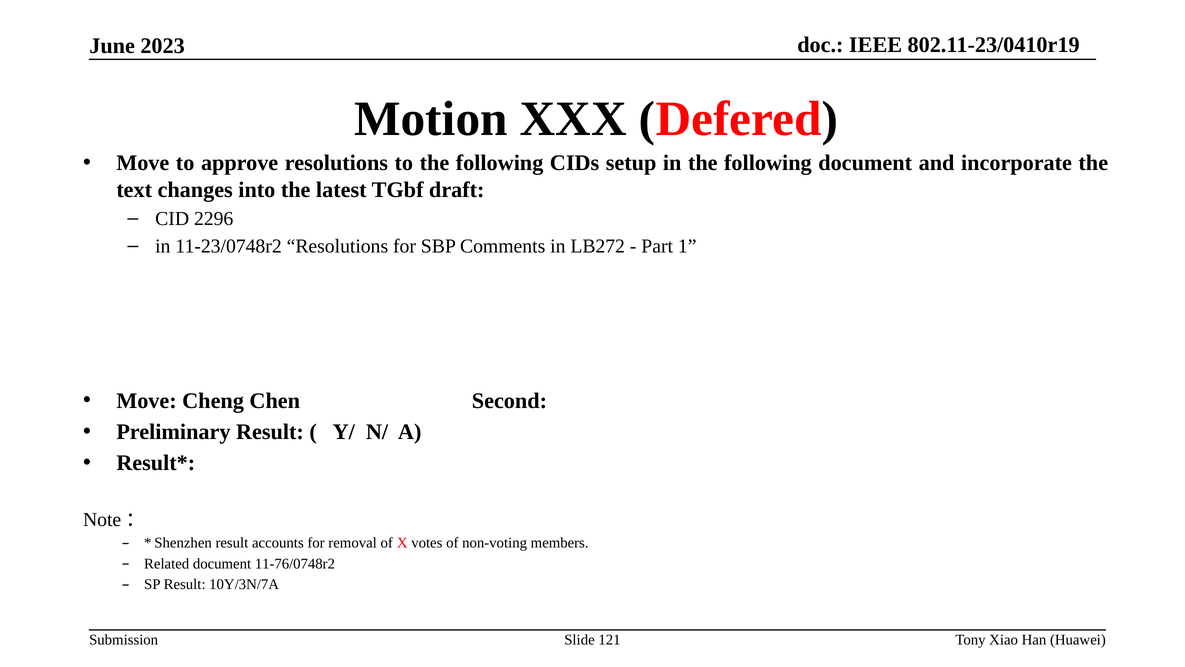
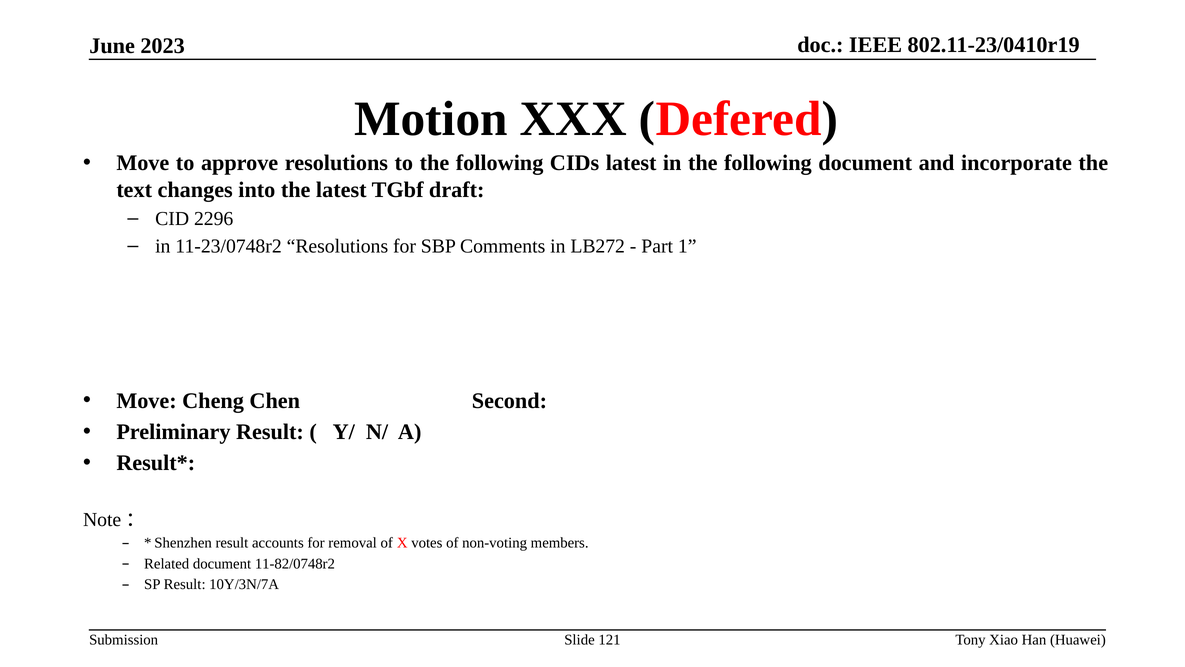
CIDs setup: setup -> latest
11-76/0748r2: 11-76/0748r2 -> 11-82/0748r2
